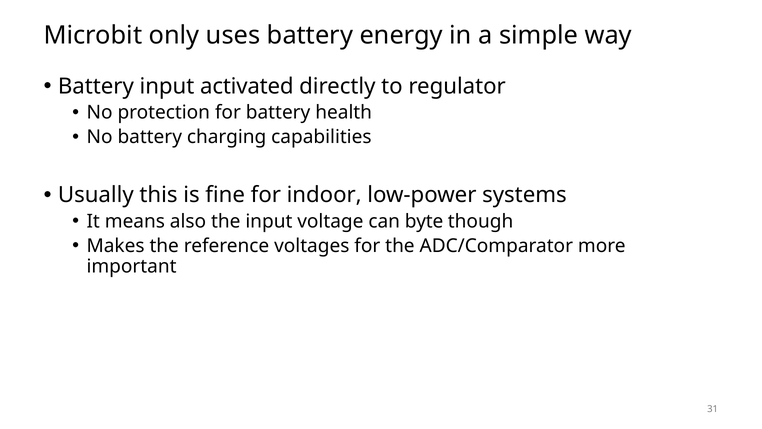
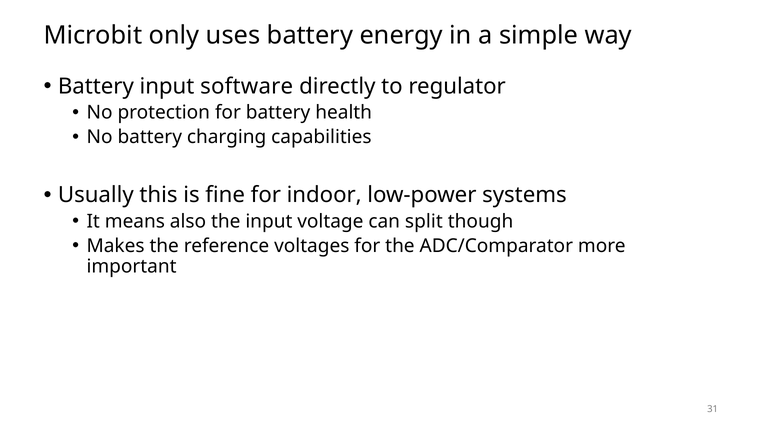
activated: activated -> software
byte: byte -> split
